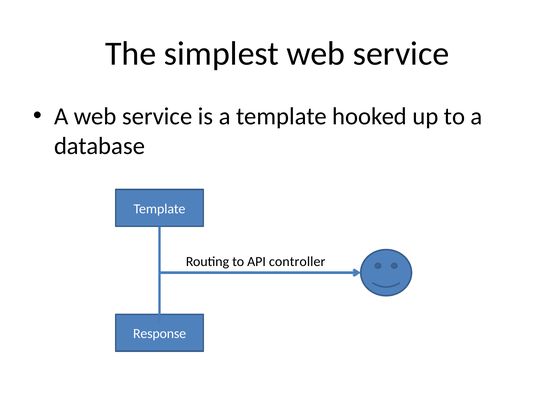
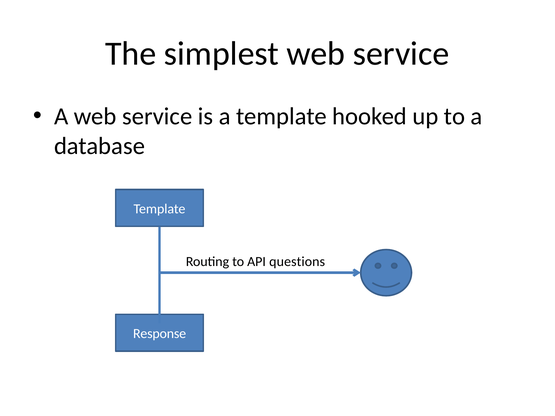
controller: controller -> questions
